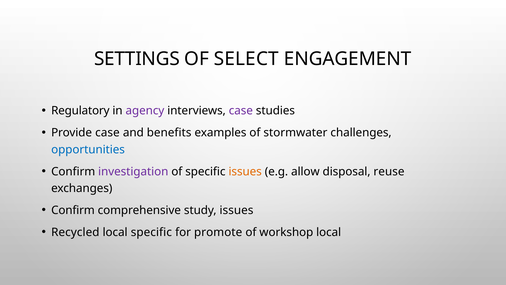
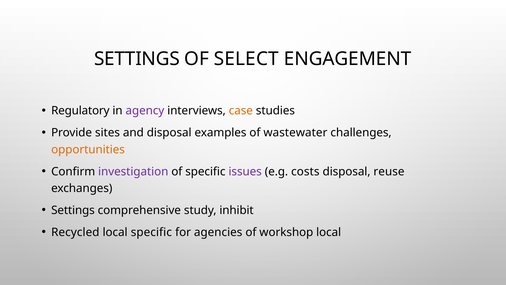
case at (241, 111) colour: purple -> orange
Provide case: case -> sites
and benefits: benefits -> disposal
stormwater: stormwater -> wastewater
opportunities colour: blue -> orange
issues at (245, 171) colour: orange -> purple
allow: allow -> costs
Confirm at (73, 210): Confirm -> Settings
study issues: issues -> inhibit
promote: promote -> agencies
